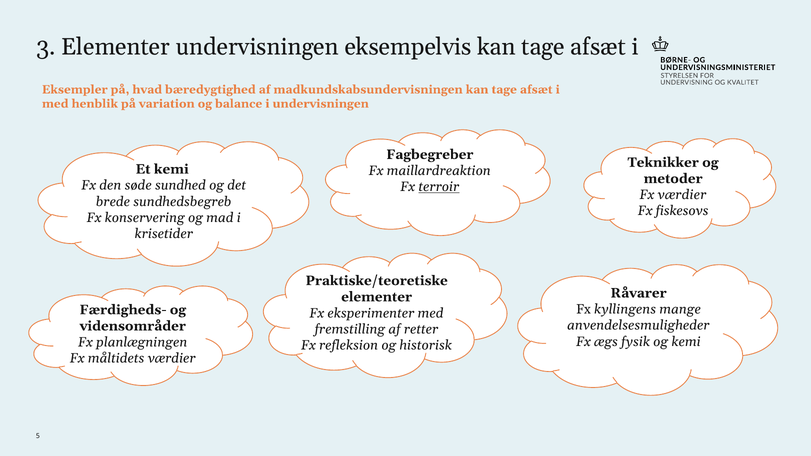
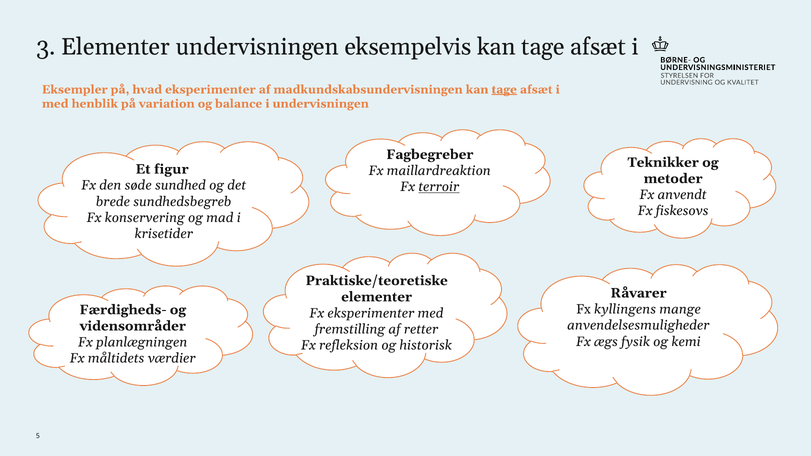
hvad bæredygtighed: bæredygtighed -> eksperimenter
tage at (504, 90) underline: none -> present
Et kemi: kemi -> figur
Fx værdier: værdier -> anvendt
